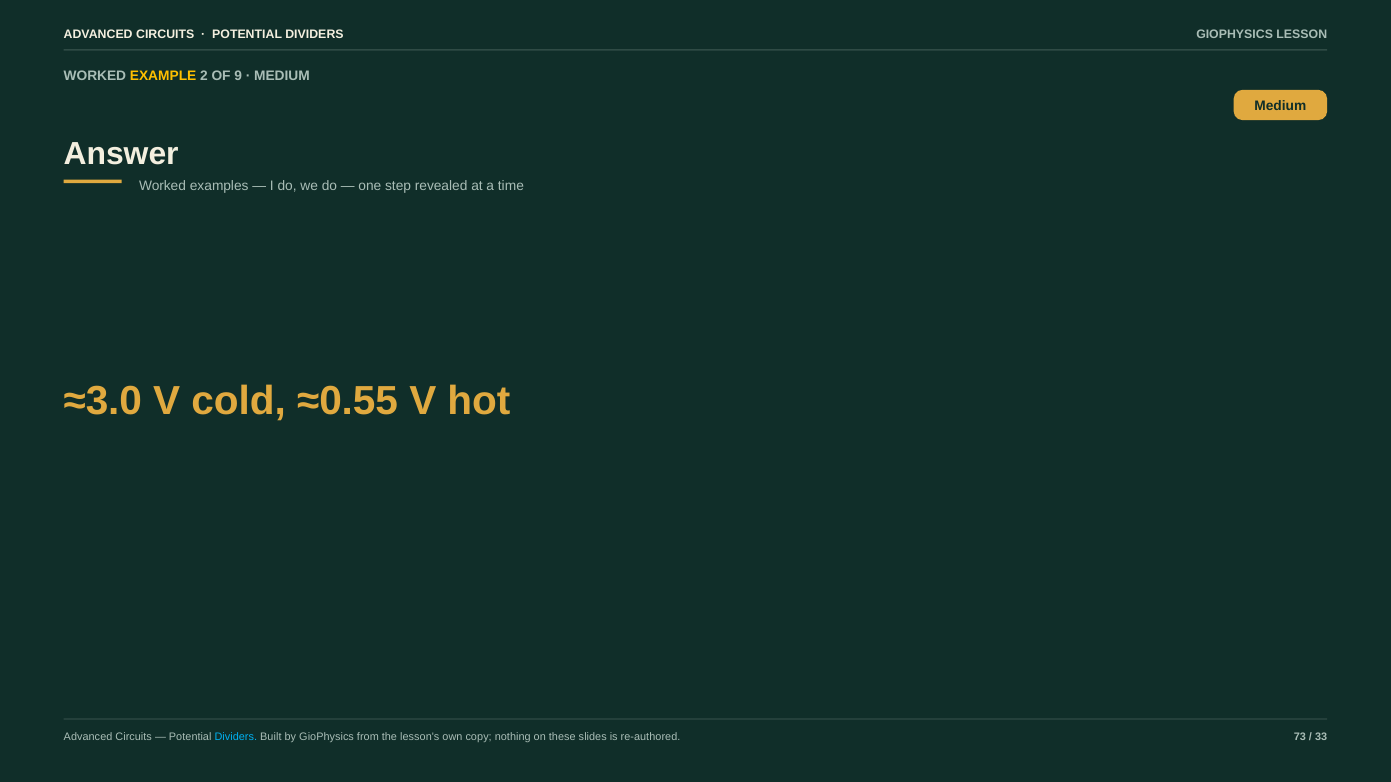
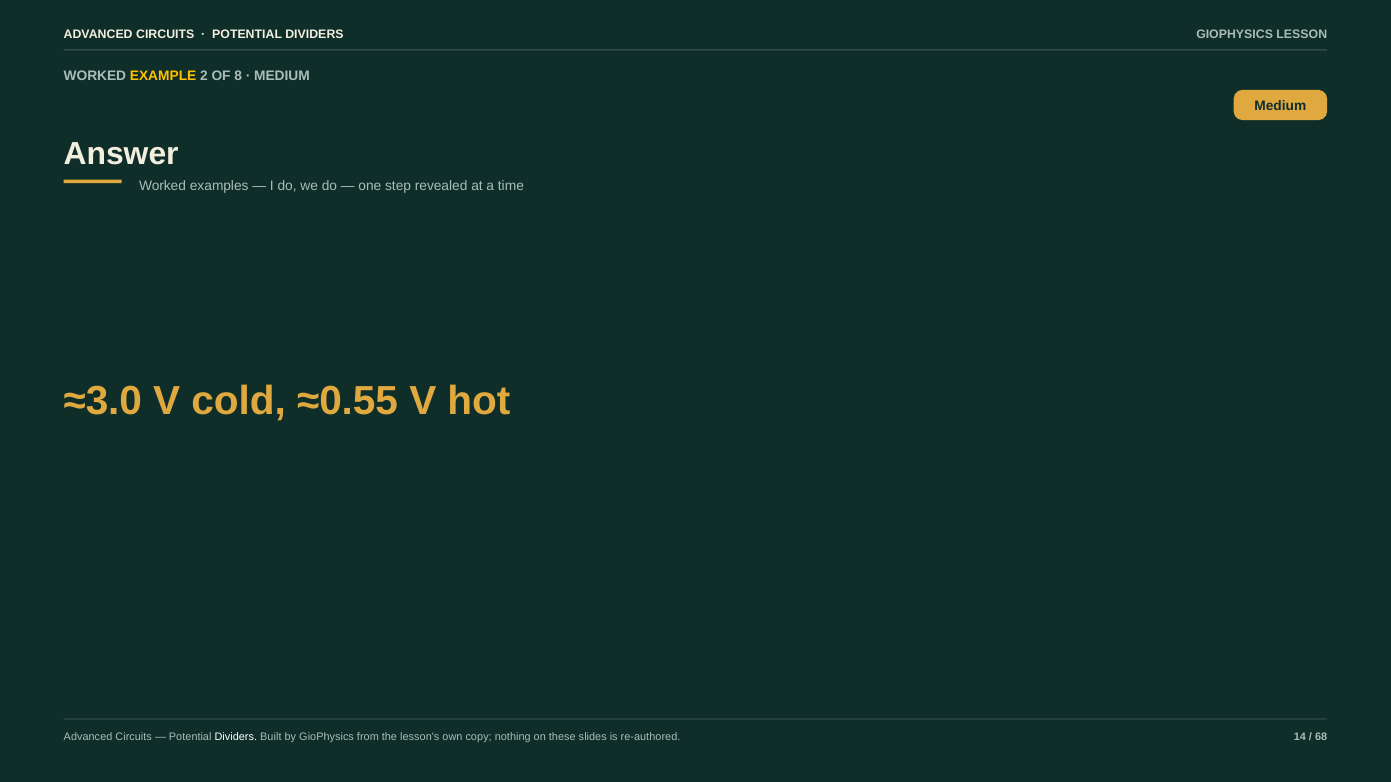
9: 9 -> 8
Dividers at (236, 738) colour: light blue -> white
73: 73 -> 14
33: 33 -> 68
